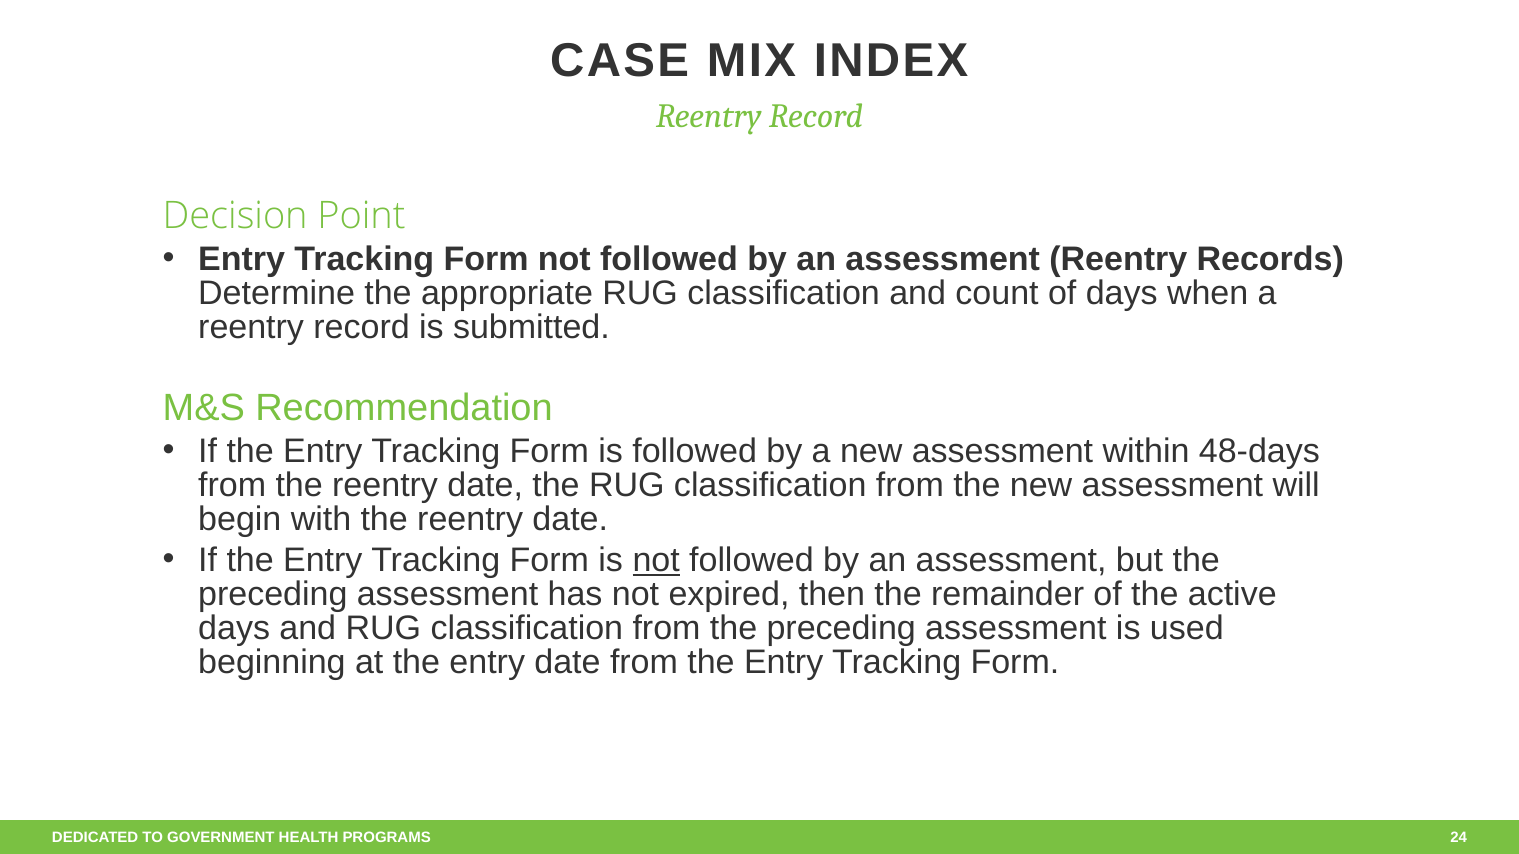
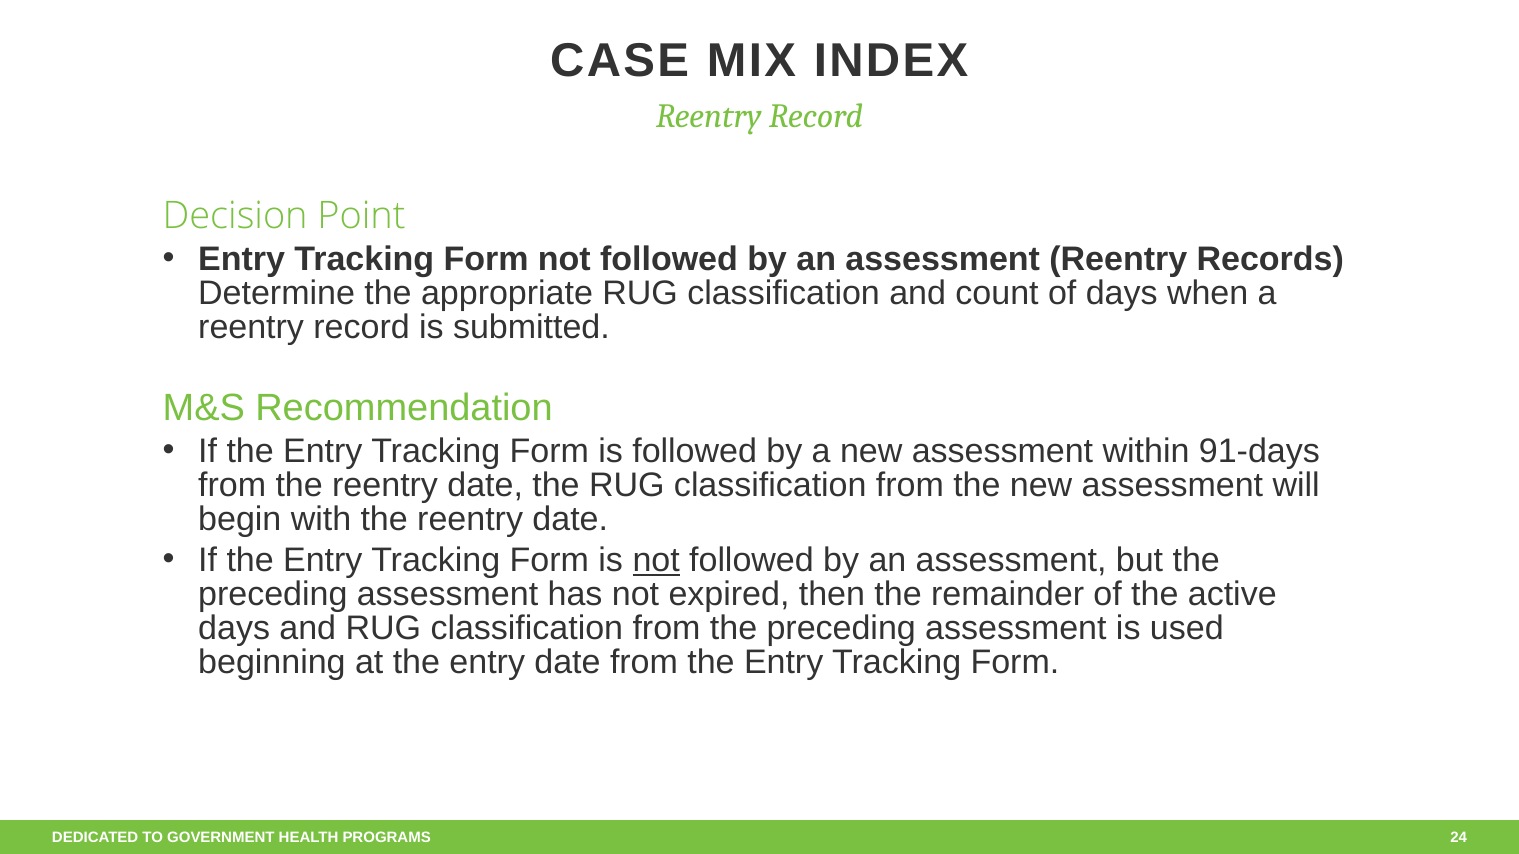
48-days: 48-days -> 91-days
